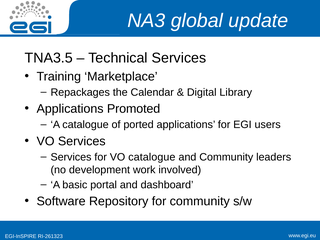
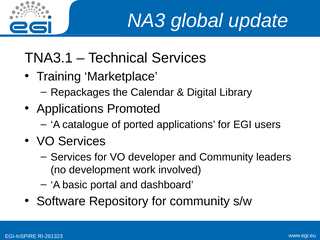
TNA3.5: TNA3.5 -> TNA3.1
VO catalogue: catalogue -> developer
